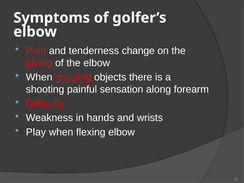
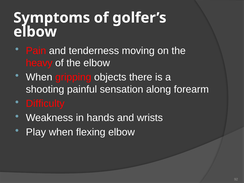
change: change -> moving
giving: giving -> heavy
